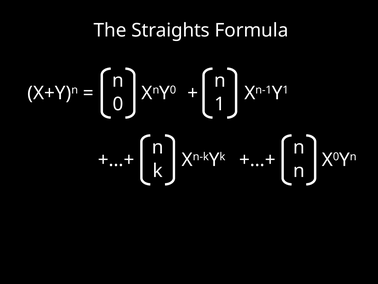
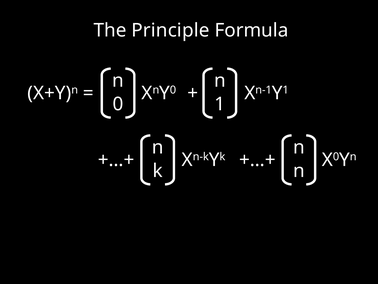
Straights: Straights -> Principle
